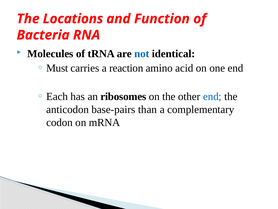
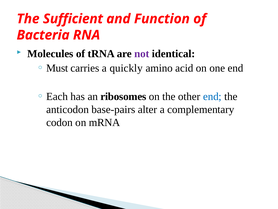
Locations: Locations -> Sufficient
not colour: blue -> purple
reaction: reaction -> quickly
than: than -> alter
